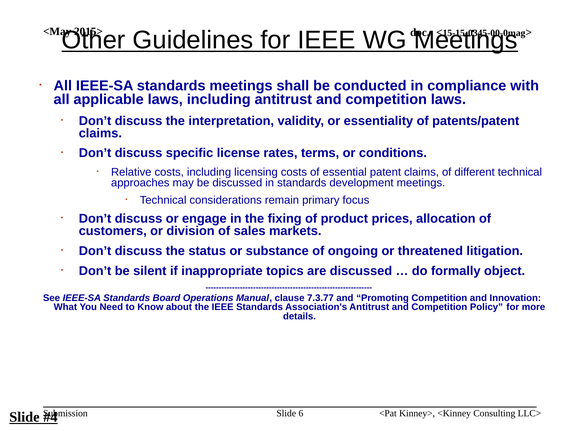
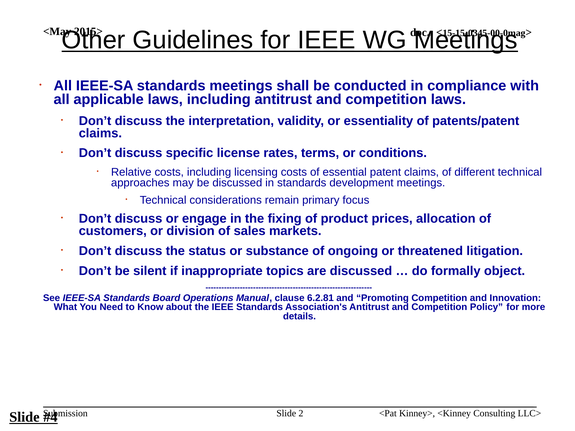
7.3.77: 7.3.77 -> 6.2.81
6: 6 -> 2
